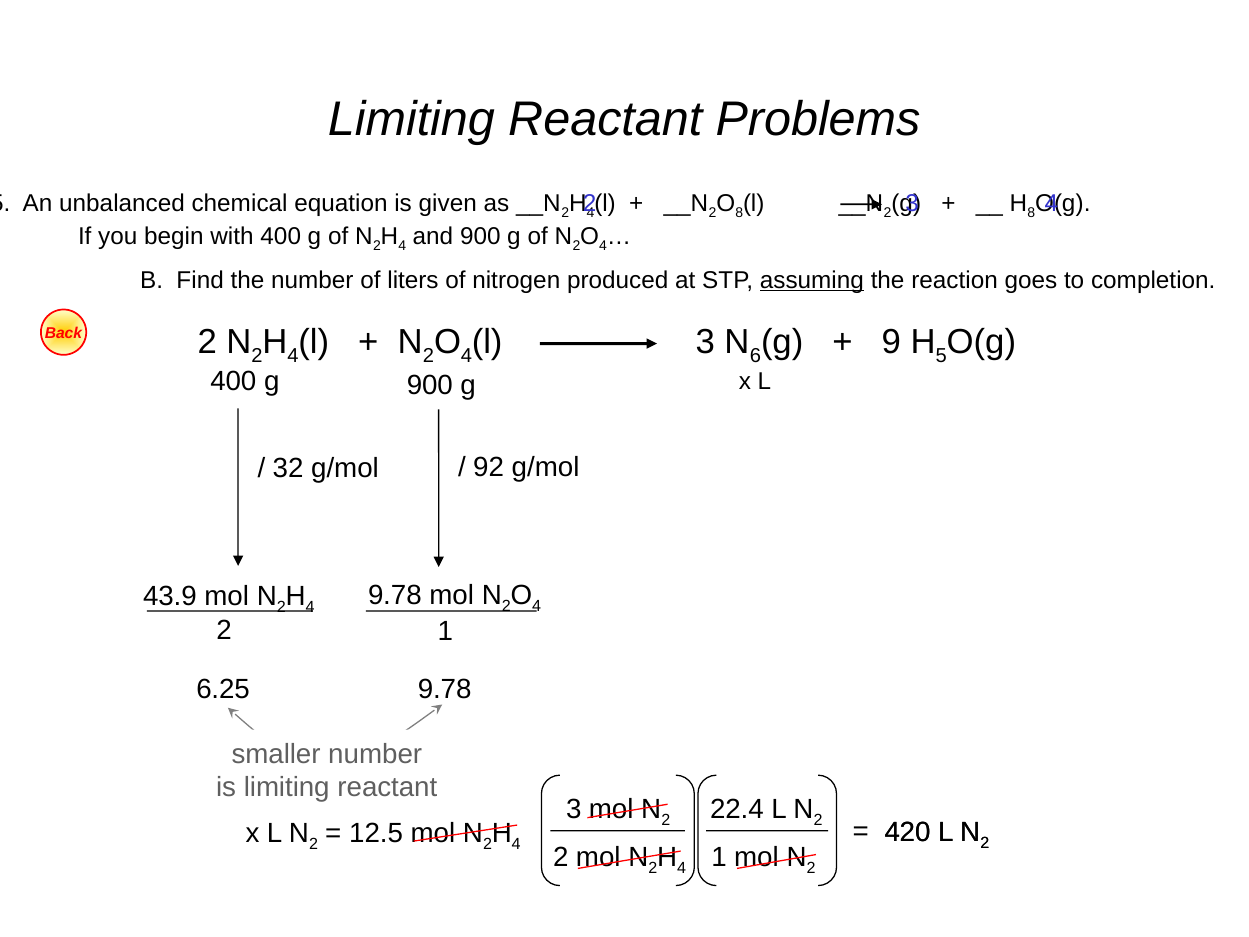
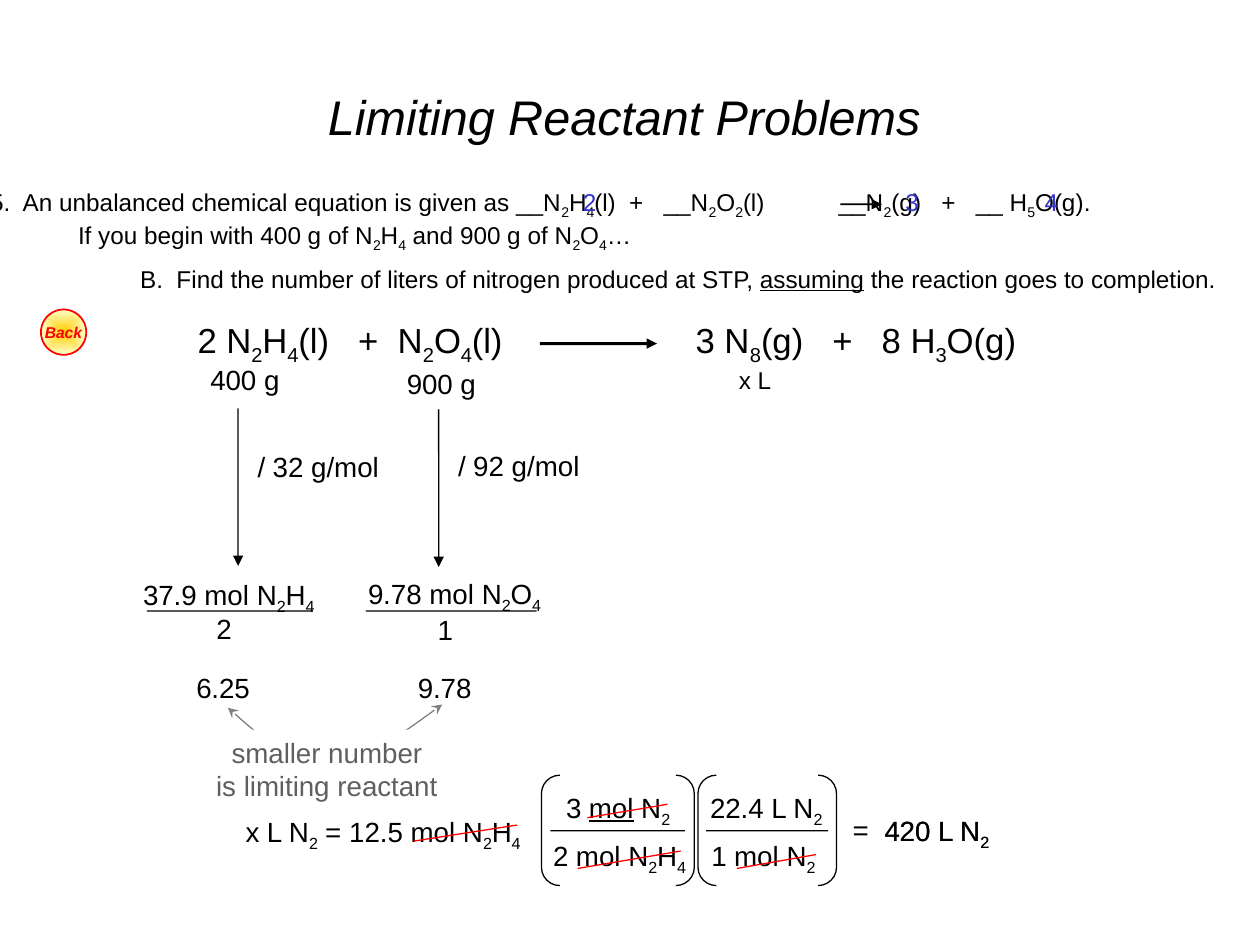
8 at (739, 213): 8 -> 2
8 at (1031, 213): 8 -> 5
6 at (756, 355): 6 -> 8
9 at (891, 342): 9 -> 8
5 at (941, 355): 5 -> 3
43.9: 43.9 -> 37.9
mol at (611, 809) underline: none -> present
